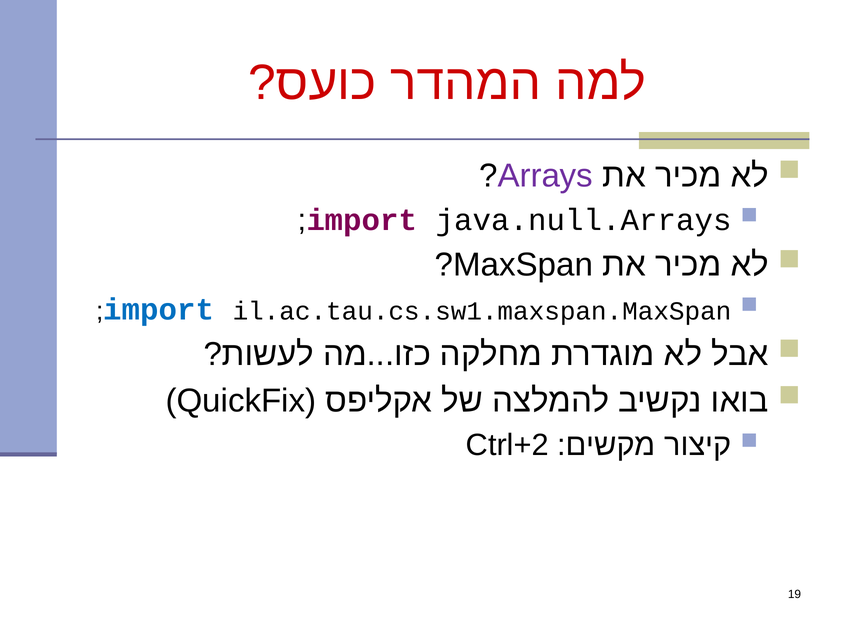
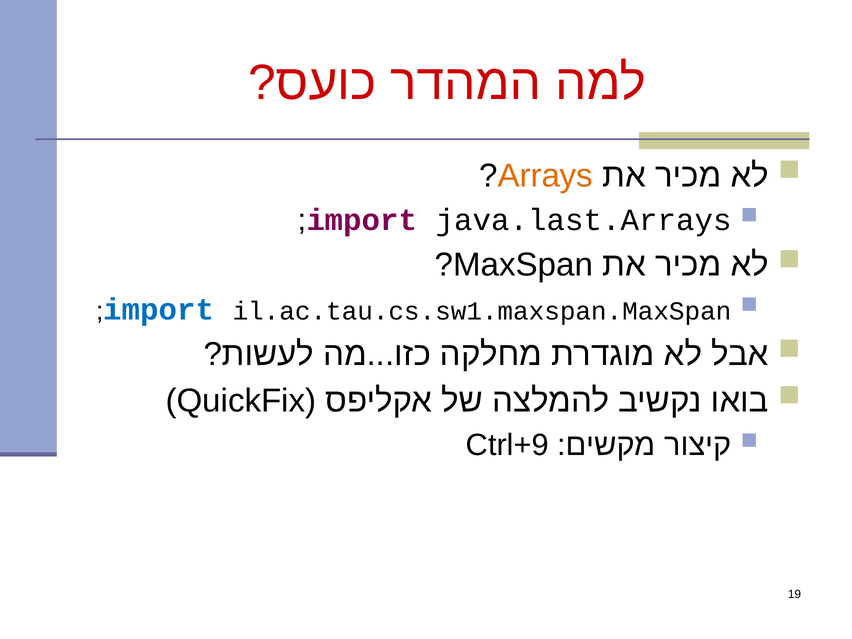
Arrays colour: purple -> orange
java.null.Arrays: java.null.Arrays -> java.last.Arrays
Ctrl+2: Ctrl+2 -> Ctrl+9
